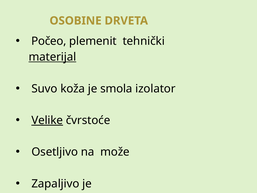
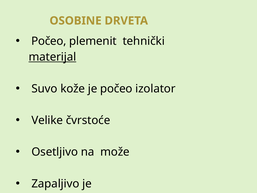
koža: koža -> kože
je smola: smola -> počeo
Velike underline: present -> none
